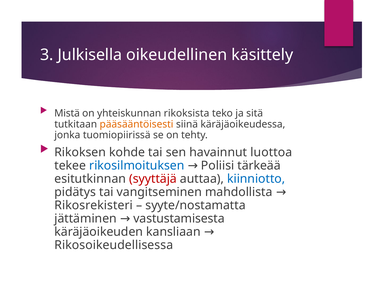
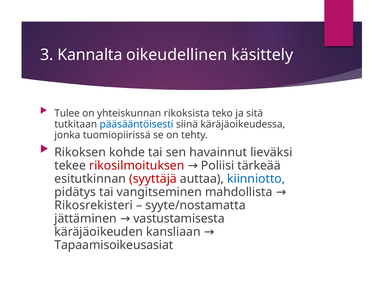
Julkisella: Julkisella -> Kannalta
Mistä: Mistä -> Tulee
pääsääntöisesti colour: orange -> blue
luottoa: luottoa -> lieväksi
rikosilmoituksen colour: blue -> red
Rikosoikeudellisessa: Rikosoikeudellisessa -> Tapaamisoikeusasiat
